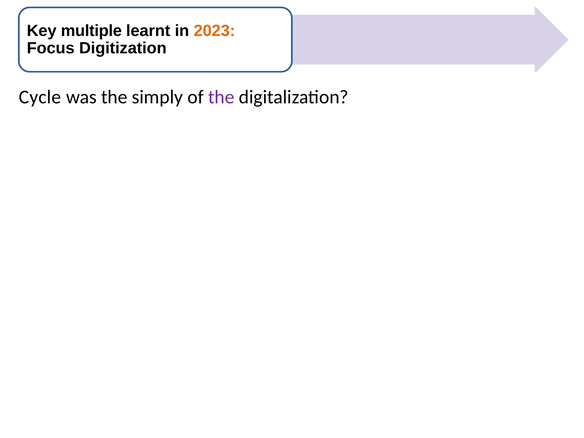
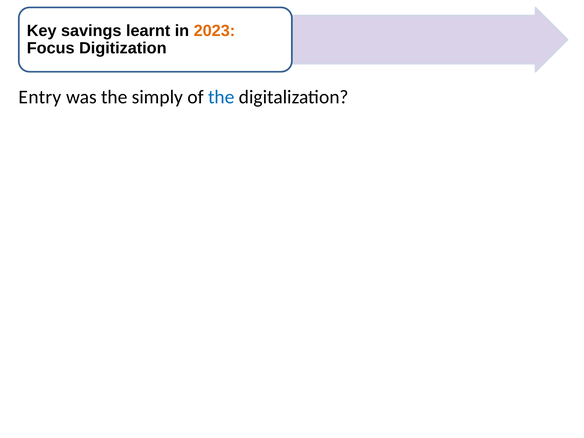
multiple: multiple -> savings
Cycle: Cycle -> Entry
the at (221, 97) colour: purple -> blue
